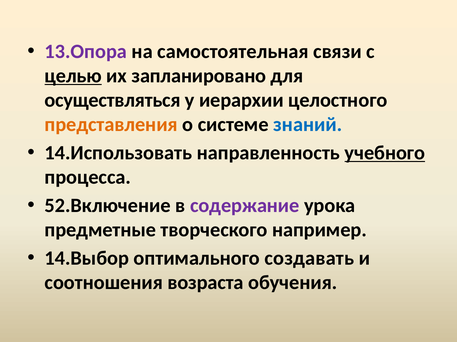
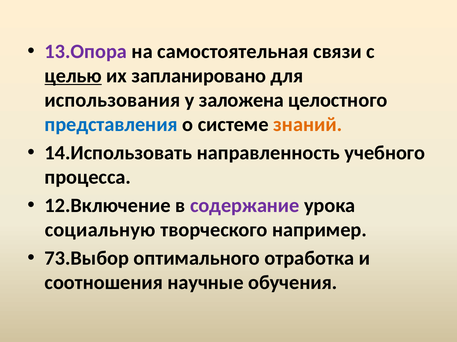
осуществляться: осуществляться -> использования
иерархии: иерархии -> заложена
представления colour: orange -> blue
знаний colour: blue -> orange
учебного underline: present -> none
52.Включение: 52.Включение -> 12.Включение
предметные: предметные -> социальную
14.Выбор: 14.Выбор -> 73.Выбор
создавать: создавать -> отработка
возраста: возраста -> научные
